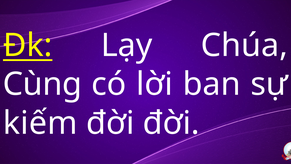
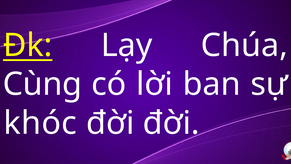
kiếm: kiếm -> khóc
